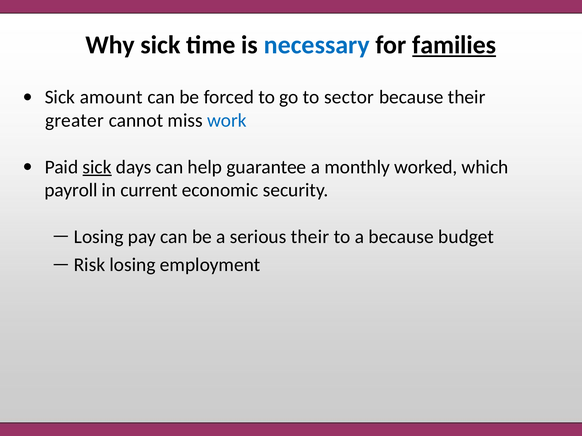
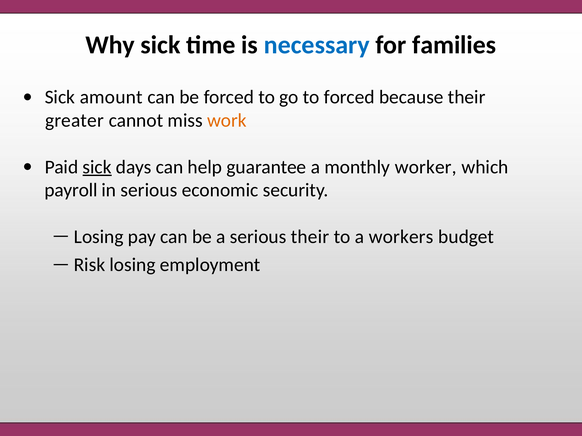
families underline: present -> none
to sector: sector -> forced
work colour: blue -> orange
worked: worked -> worker
in current: current -> serious
a because: because -> workers
